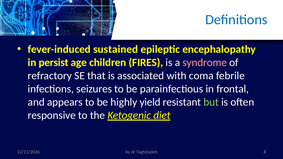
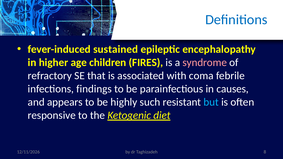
persist: persist -> higher
seizures: seizures -> findings
frontal: frontal -> causes
yield: yield -> such
but colour: light green -> light blue
